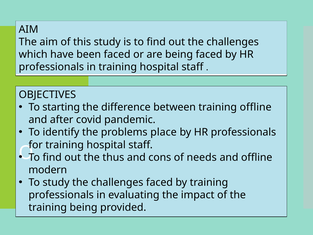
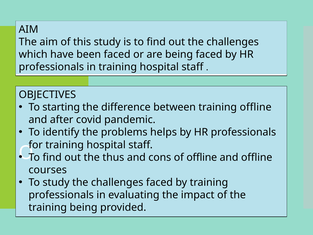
place: place -> helps
of needs: needs -> offline
modern: modern -> courses
